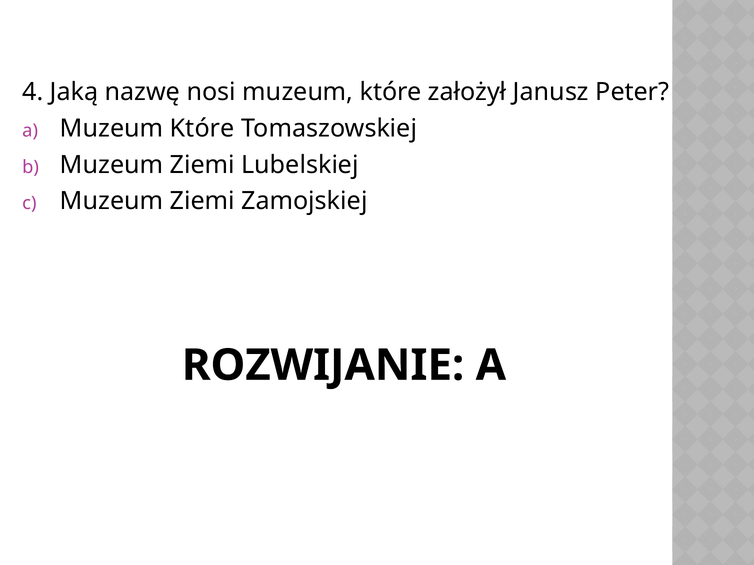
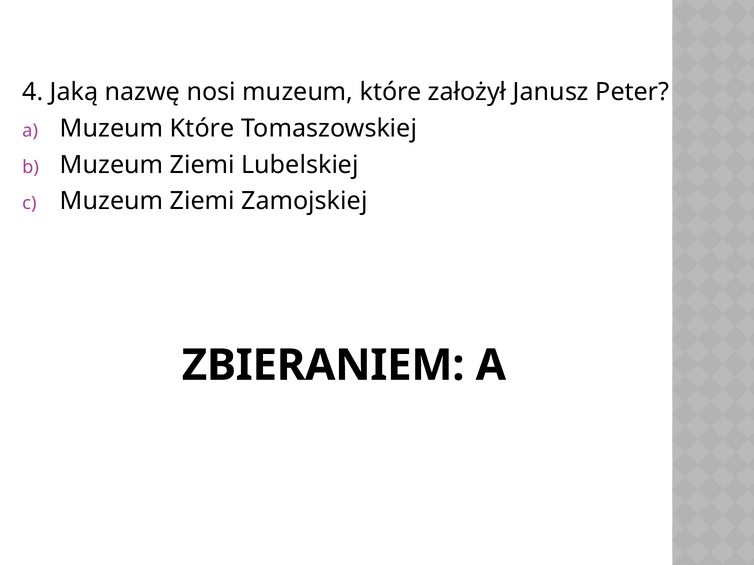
ROZWIJANIE: ROZWIJANIE -> ZBIERANIEM
